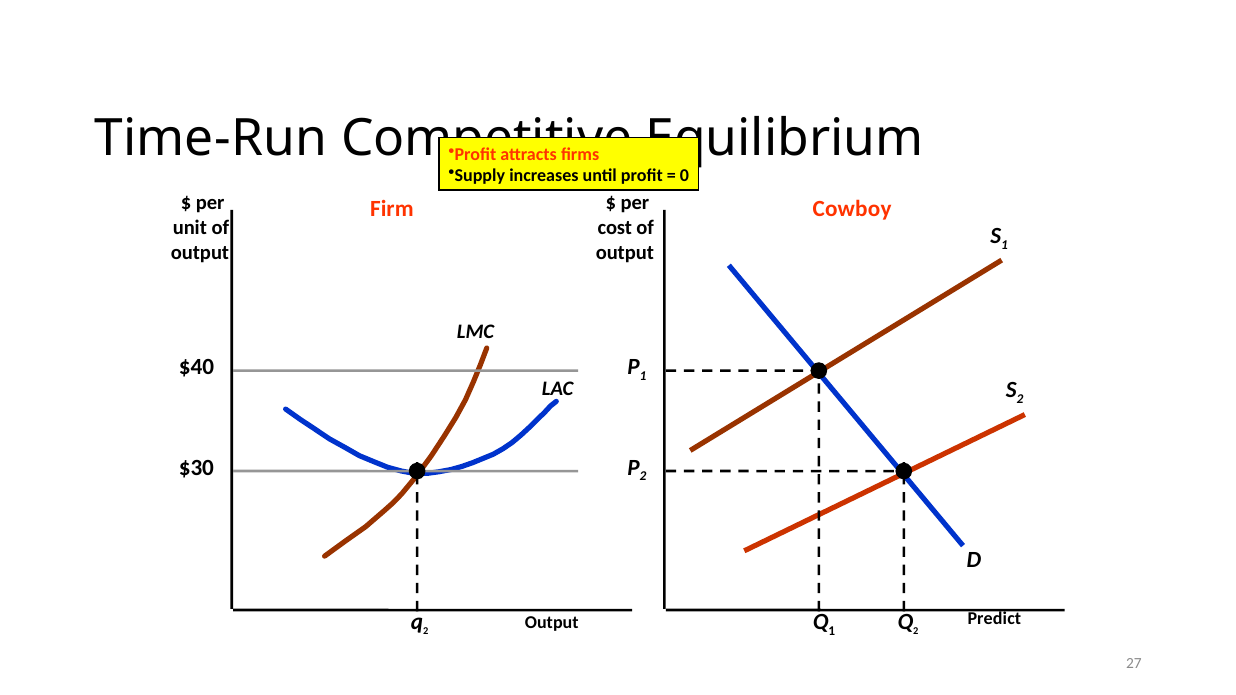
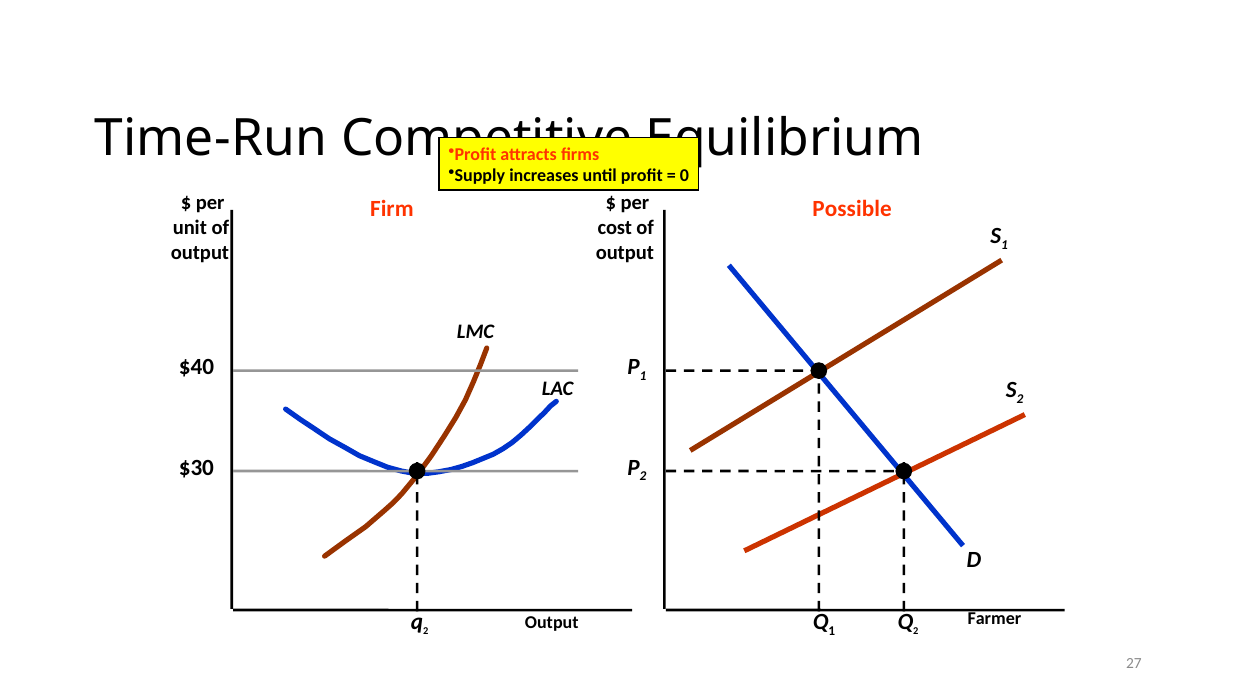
Cowboy: Cowboy -> Possible
Predict: Predict -> Farmer
